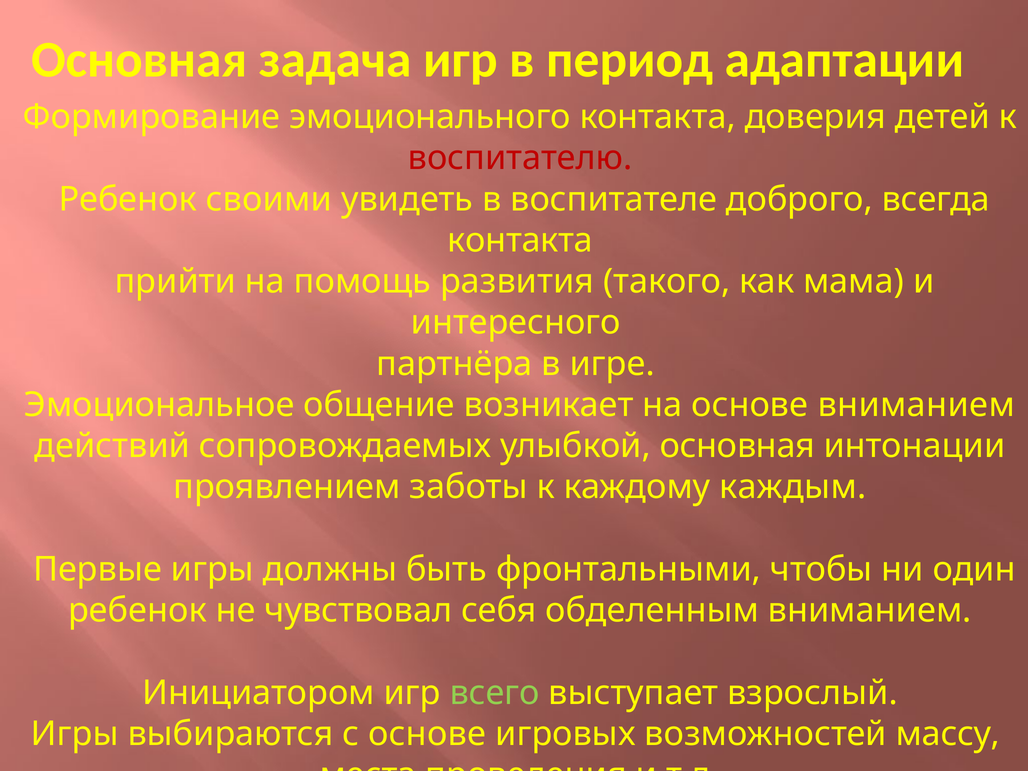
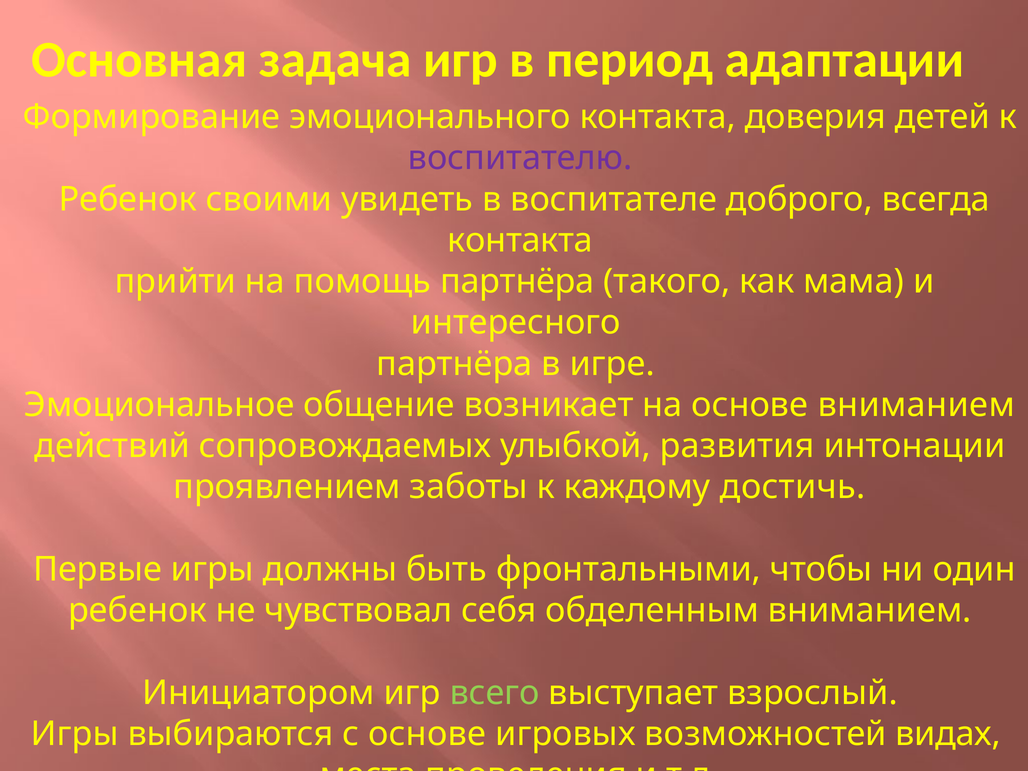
воспитателю colour: red -> purple
помощь развития: развития -> партнёра
улыбкой основная: основная -> развития
каждым: каждым -> достичь
массу: массу -> видах
